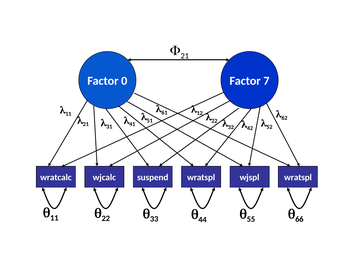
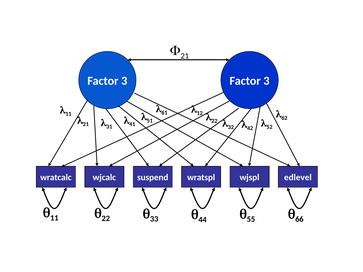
0 at (124, 81): 0 -> 3
7 at (266, 81): 7 -> 3
wratcalc wratspl: wratspl -> edlevel
